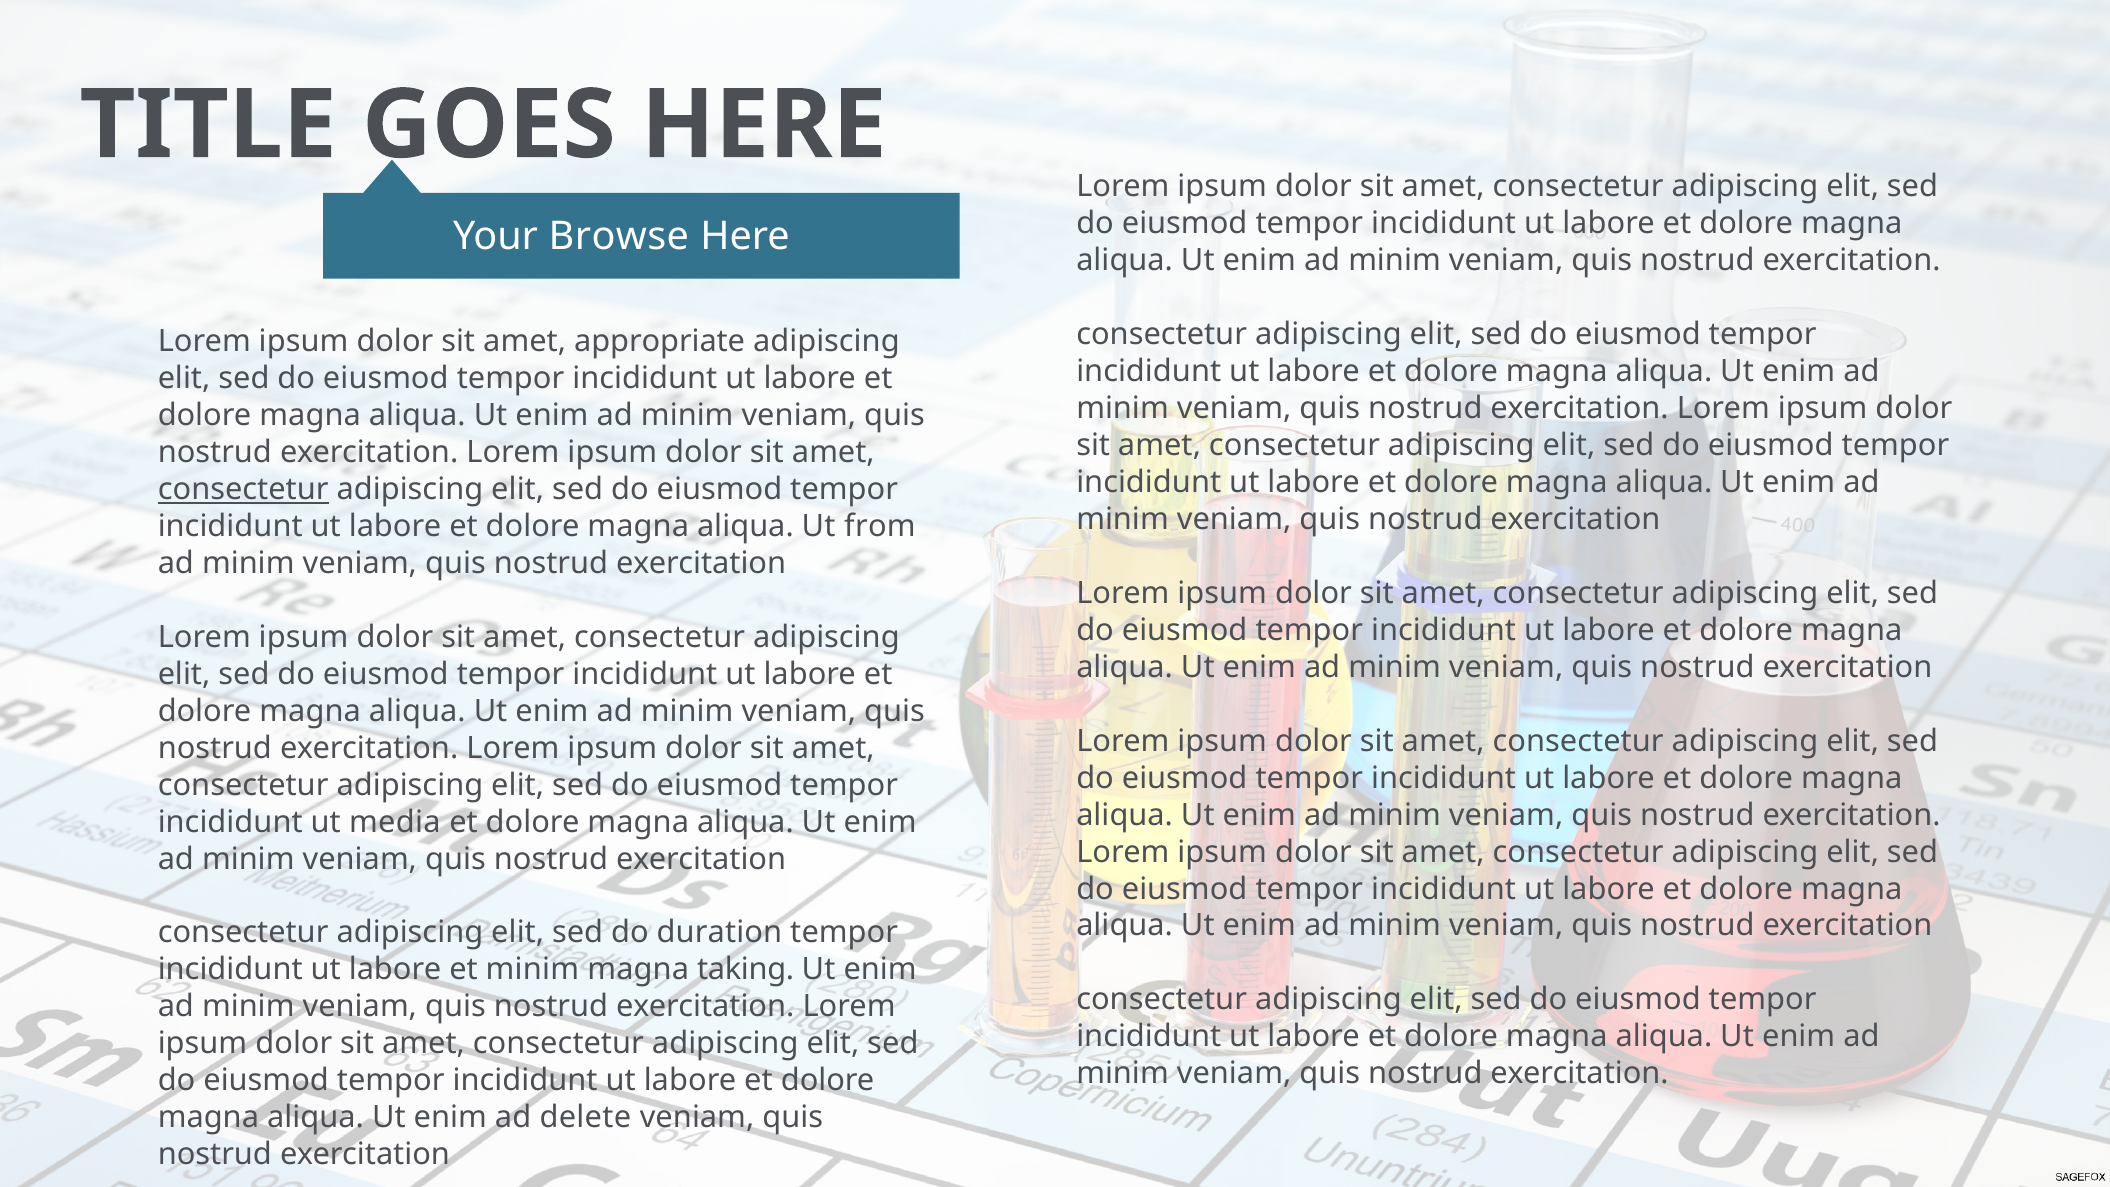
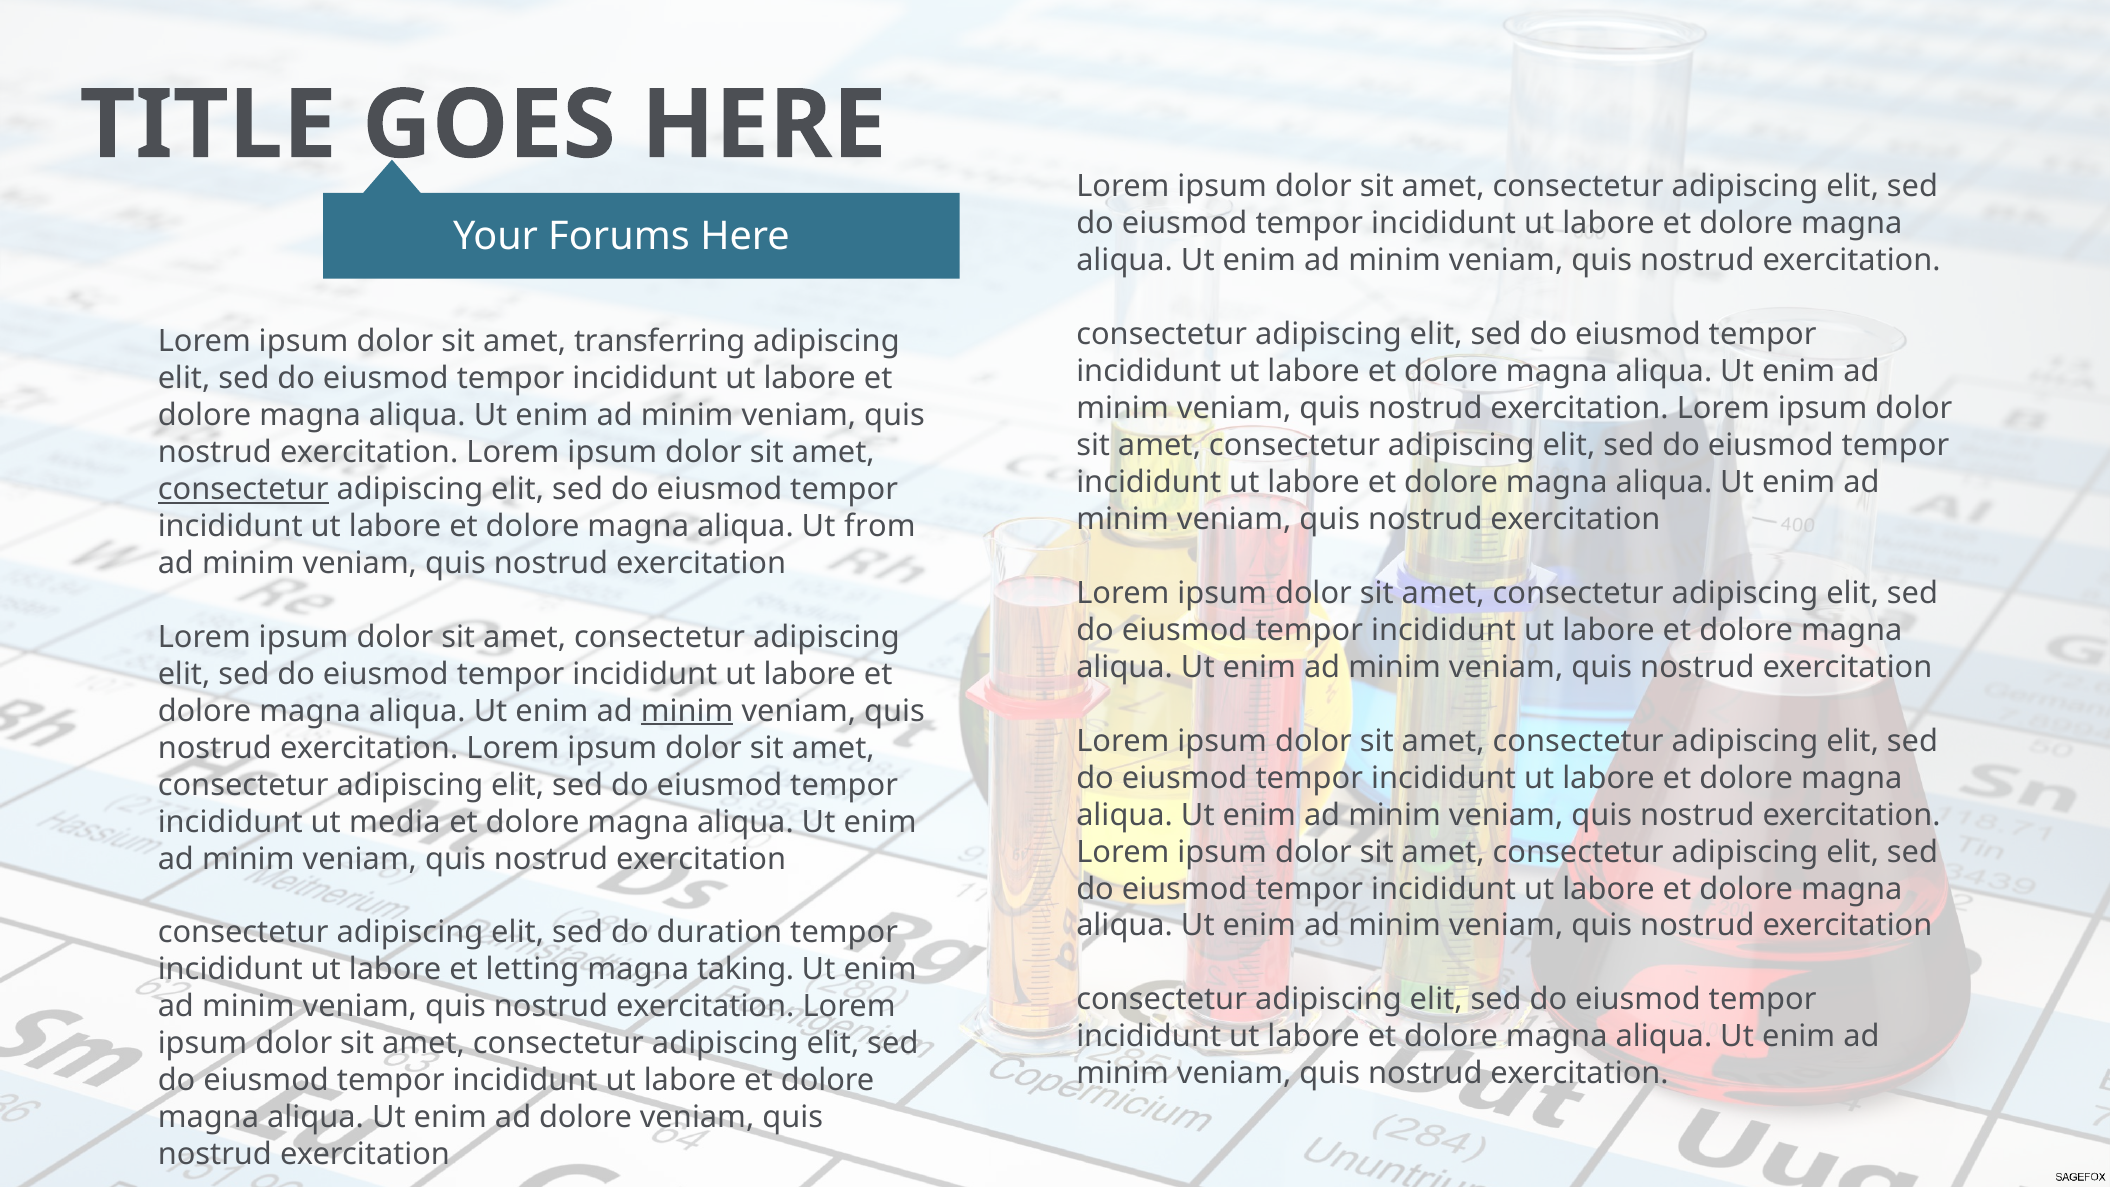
Browse: Browse -> Forums
appropriate: appropriate -> transferring
minim at (687, 711) underline: none -> present
et minim: minim -> letting
ad delete: delete -> dolore
